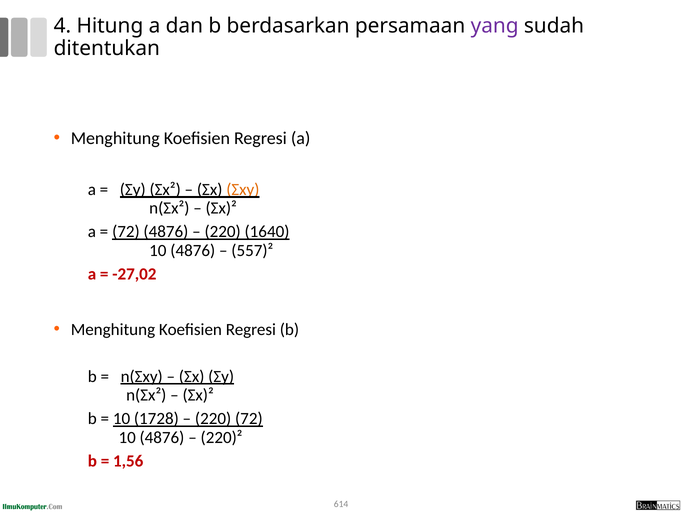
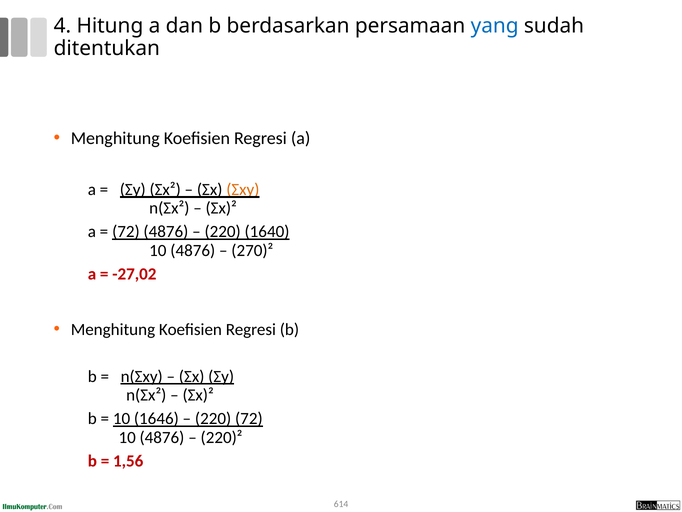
yang colour: purple -> blue
557)²: 557)² -> 270)²
1728: 1728 -> 1646
